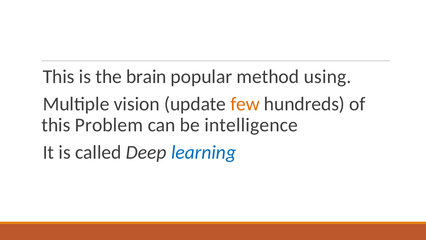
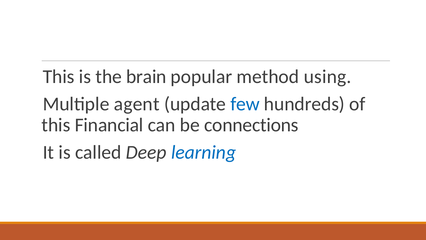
vision: vision -> agent
few colour: orange -> blue
Problem: Problem -> Financial
intelligence: intelligence -> connections
